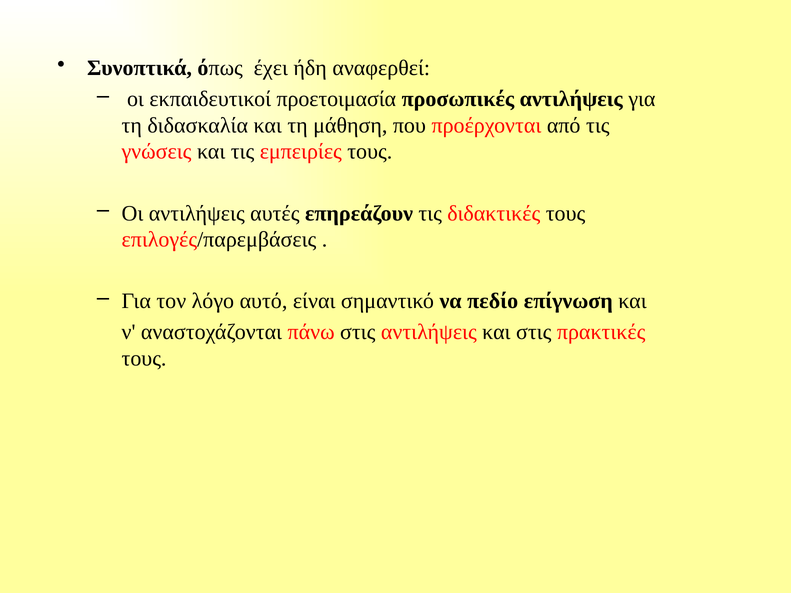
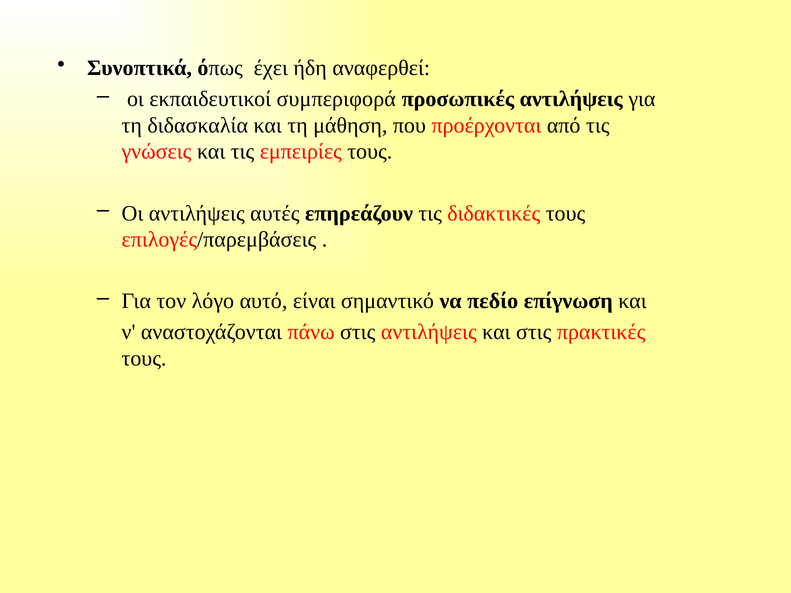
προετοιμασία: προετοιμασία -> συμπεριφορά
